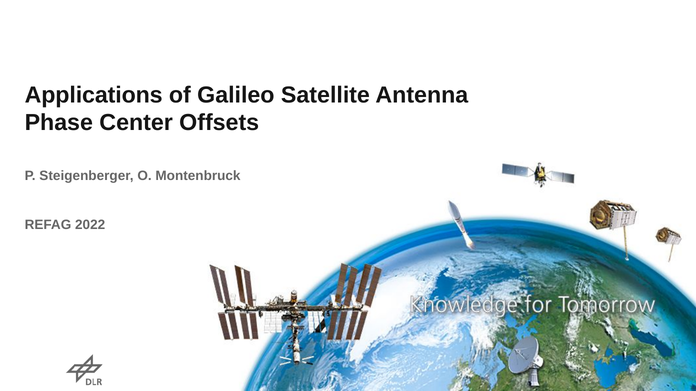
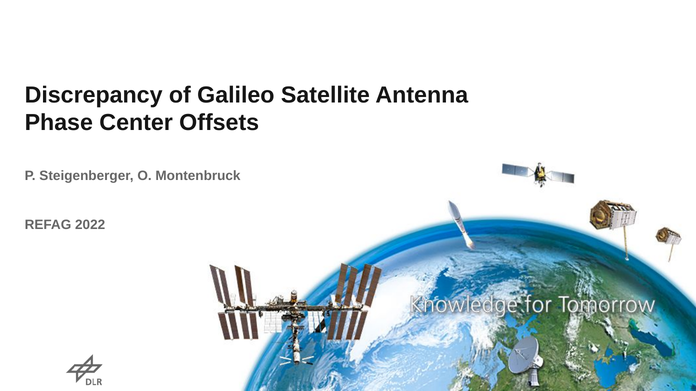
Applications: Applications -> Discrepancy
